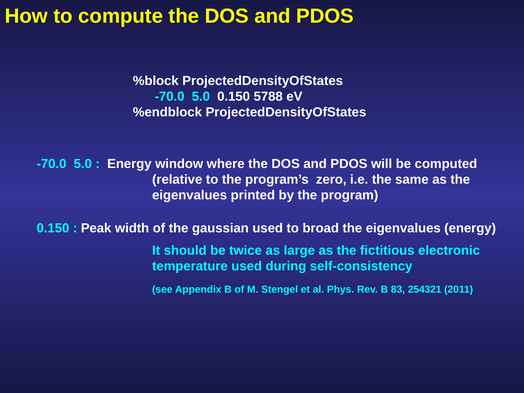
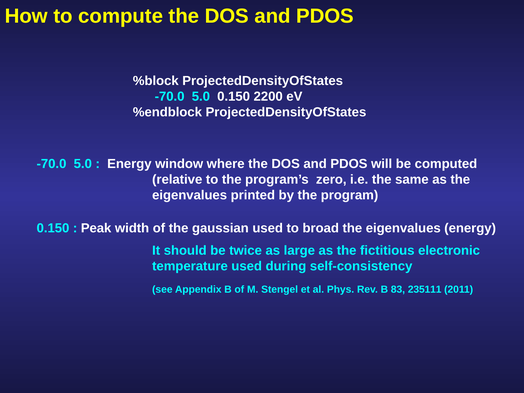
5788: 5788 -> 2200
254321: 254321 -> 235111
